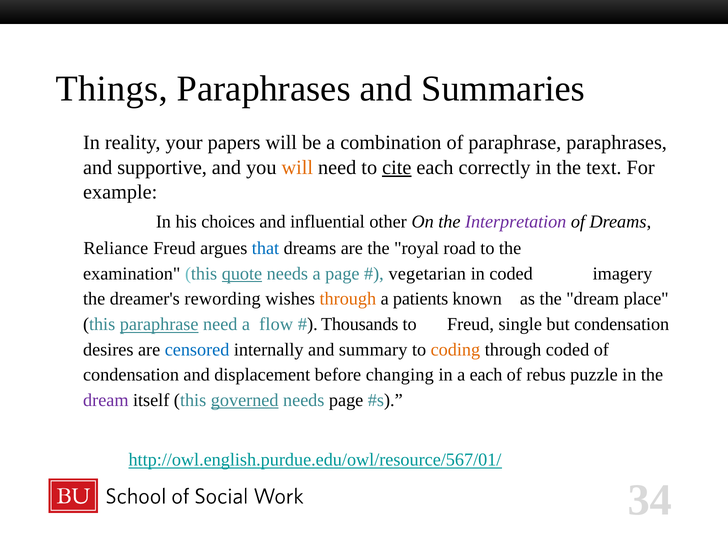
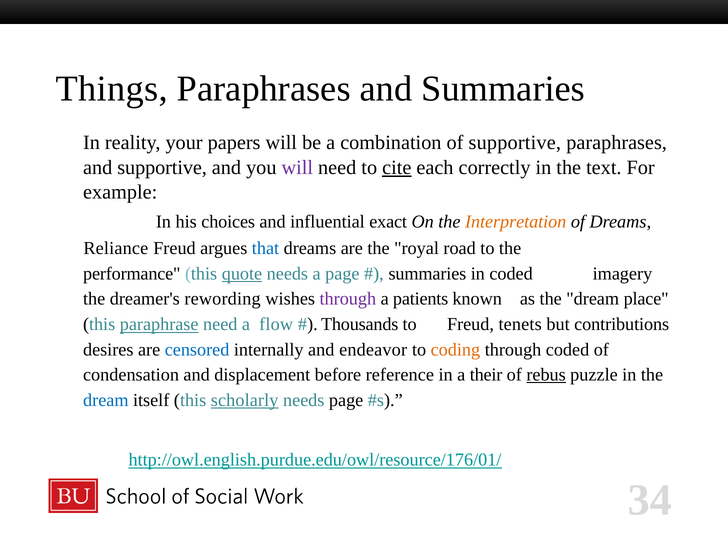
of paraphrase: paraphrase -> supportive
will at (297, 168) colour: orange -> purple
other: other -> exact
Interpretation colour: purple -> orange
examination: examination -> performance
vegetarian at (427, 274): vegetarian -> summaries
through at (348, 299) colour: orange -> purple
single: single -> tenets
but condensation: condensation -> contributions
summary: summary -> endeavor
changing: changing -> reference
a each: each -> their
rebus underline: none -> present
dream at (106, 400) colour: purple -> blue
governed: governed -> scholarly
http://owl.english.purdue.edu/owl/resource/567/01/: http://owl.english.purdue.edu/owl/resource/567/01/ -> http://owl.english.purdue.edu/owl/resource/176/01/
